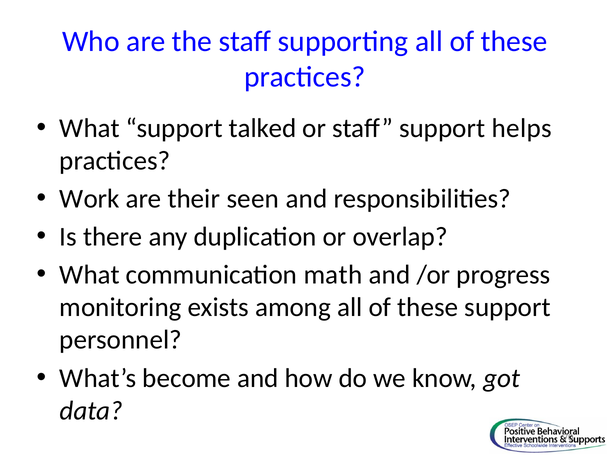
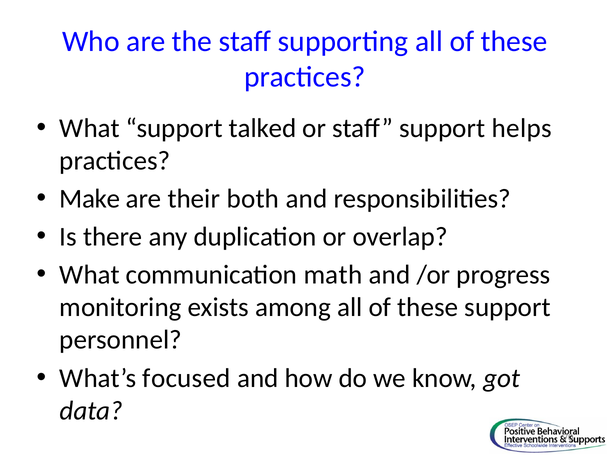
Work: Work -> Make
seen: seen -> both
become: become -> focused
